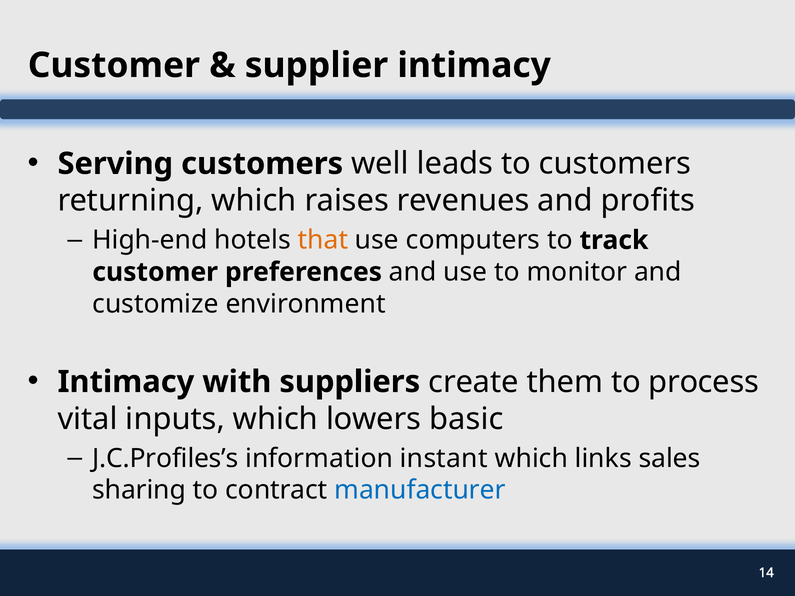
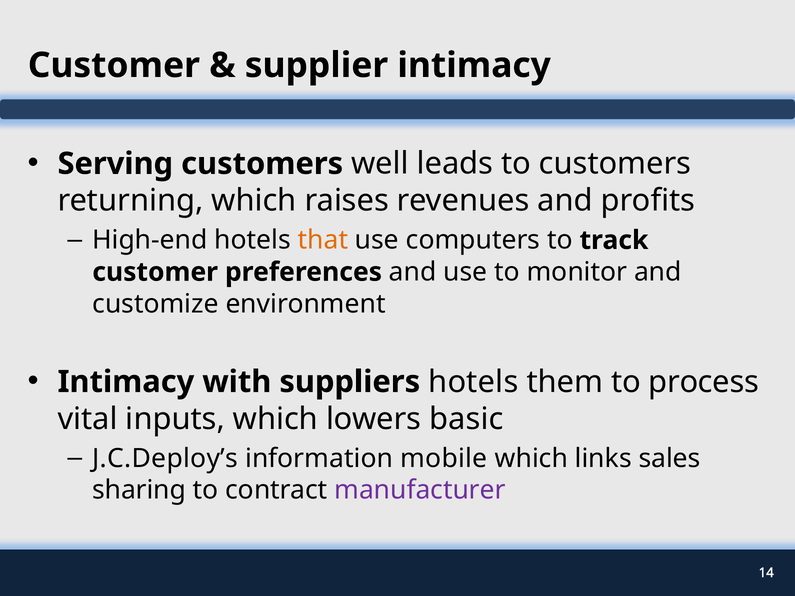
suppliers create: create -> hotels
J.C.Profiles’s: J.C.Profiles’s -> J.C.Deploy’s
instant: instant -> mobile
manufacturer colour: blue -> purple
